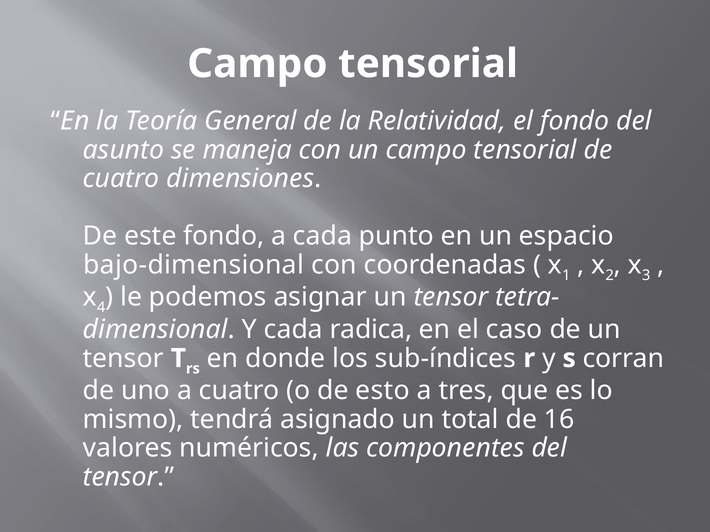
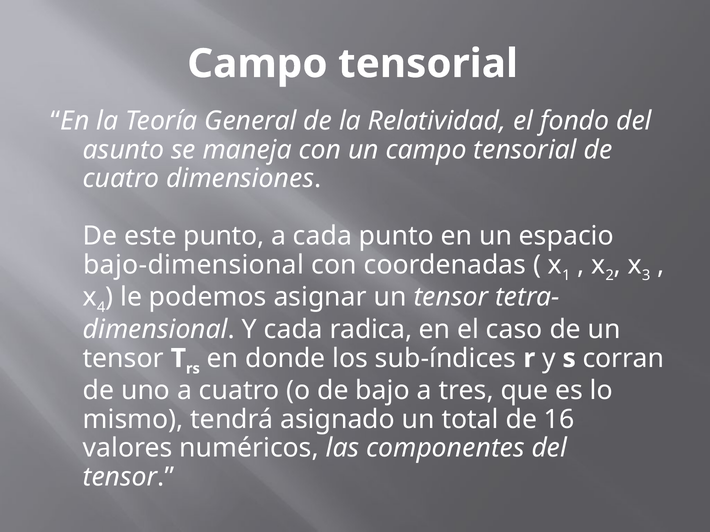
este fondo: fondo -> punto
esto: esto -> bajo
